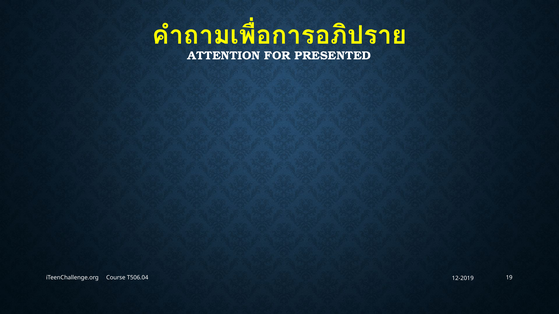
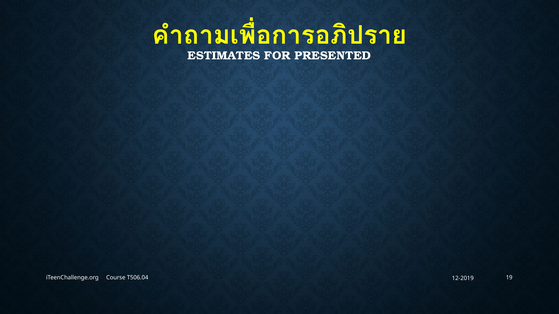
ATTENTION: ATTENTION -> ESTIMATES
